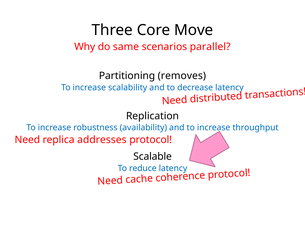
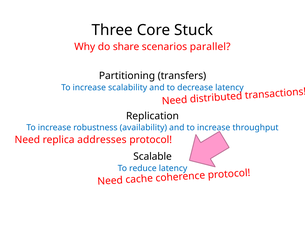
Move: Move -> Stuck
same: same -> share
removes: removes -> transfers
